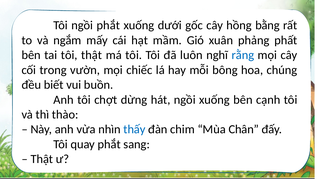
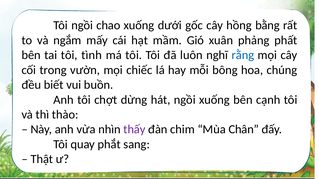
ngồi phắt: phắt -> chao
tôi thật: thật -> tình
thấy colour: blue -> purple
